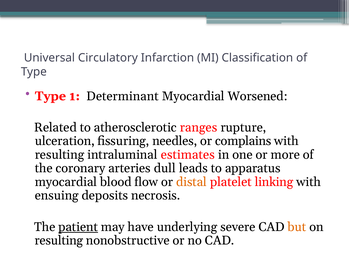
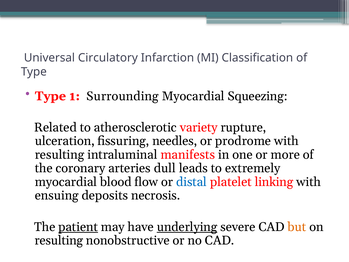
Determinant: Determinant -> Surrounding
Worsened: Worsened -> Squeezing
ranges: ranges -> variety
complains: complains -> prodrome
estimates: estimates -> manifests
apparatus: apparatus -> extremely
distal colour: orange -> blue
underlying underline: none -> present
